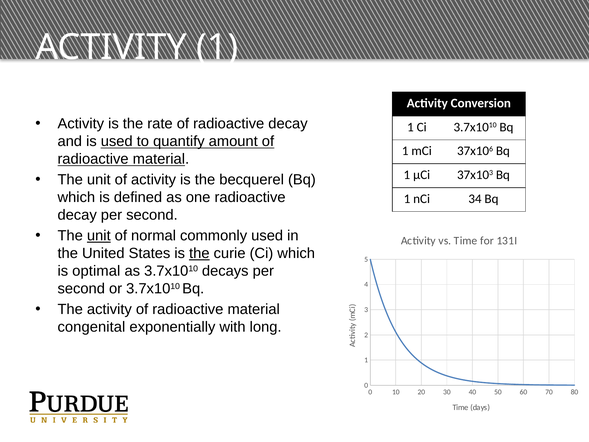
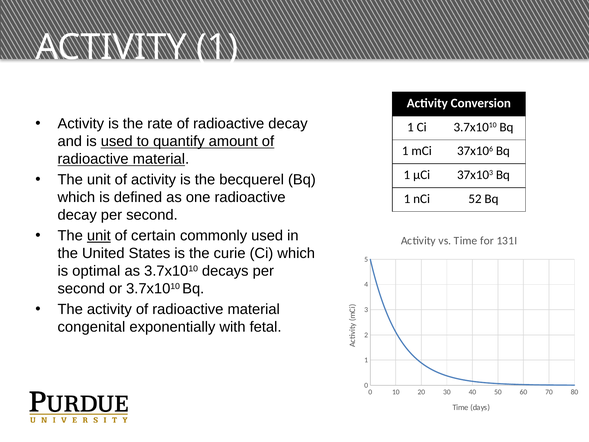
34: 34 -> 52
normal: normal -> certain
the at (199, 253) underline: present -> none
long: long -> fetal
